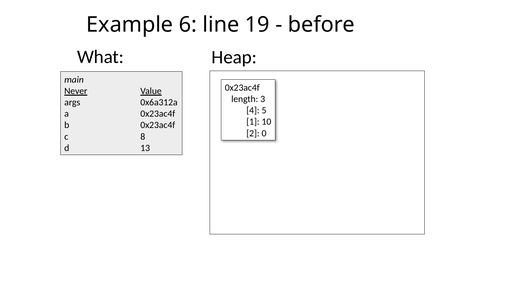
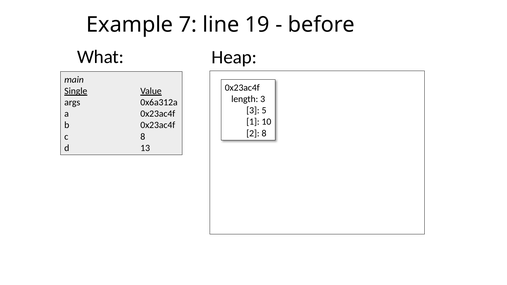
6: 6 -> 7
Never: Never -> Single
4 at (253, 111): 4 -> 3
2 0: 0 -> 8
